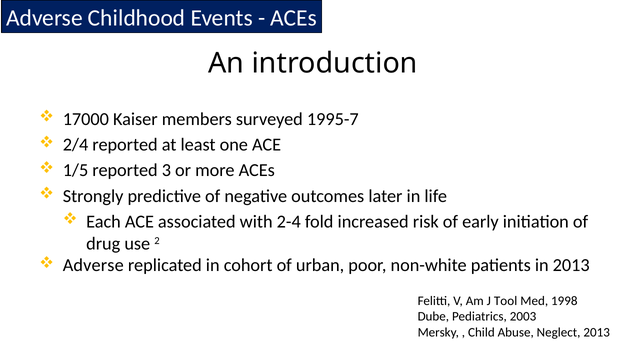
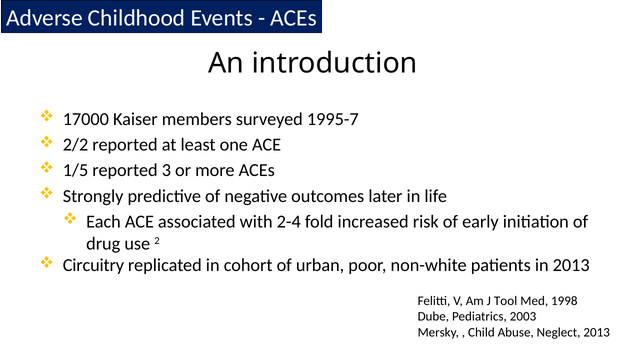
2/4: 2/4 -> 2/2
Adverse at (93, 266): Adverse -> Circuitry
